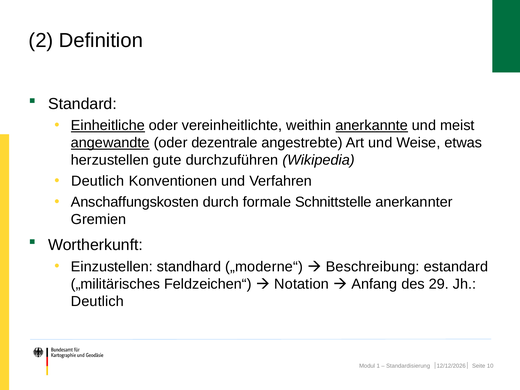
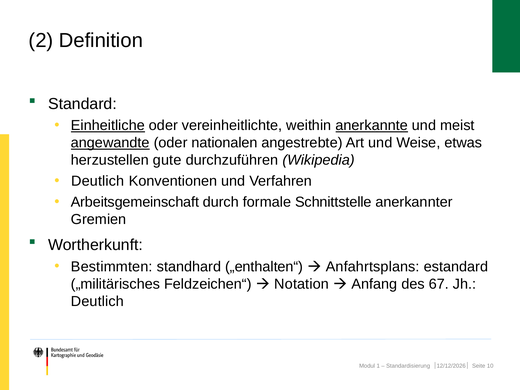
dezentrale: dezentrale -> nationalen
Anschaffungskosten: Anschaffungskosten -> Arbeitsgemeinschaft
Einzustellen: Einzustellen -> Bestimmten
„moderne“: „moderne“ -> „enthalten“
Beschreibung: Beschreibung -> Anfahrtsplans
29: 29 -> 67
